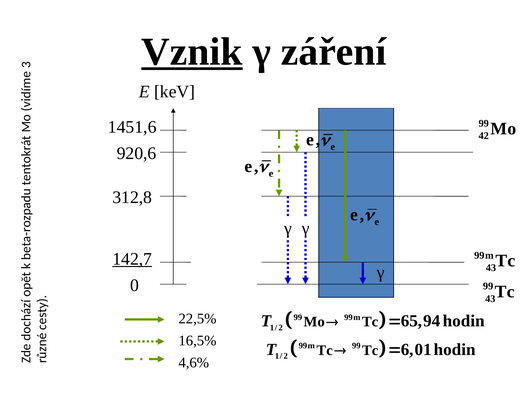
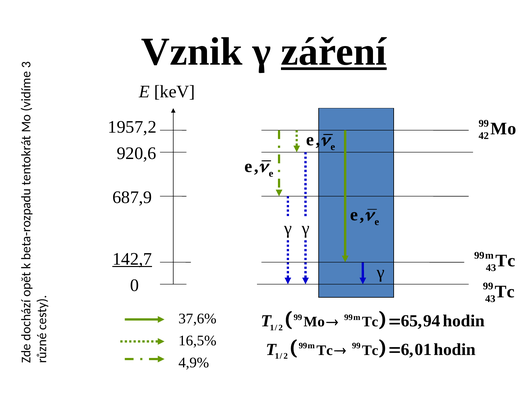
Vznik underline: present -> none
záření underline: none -> present
1451,6: 1451,6 -> 1957,2
312,8: 312,8 -> 687,9
22,5%: 22,5% -> 37,6%
4,6%: 4,6% -> 4,9%
